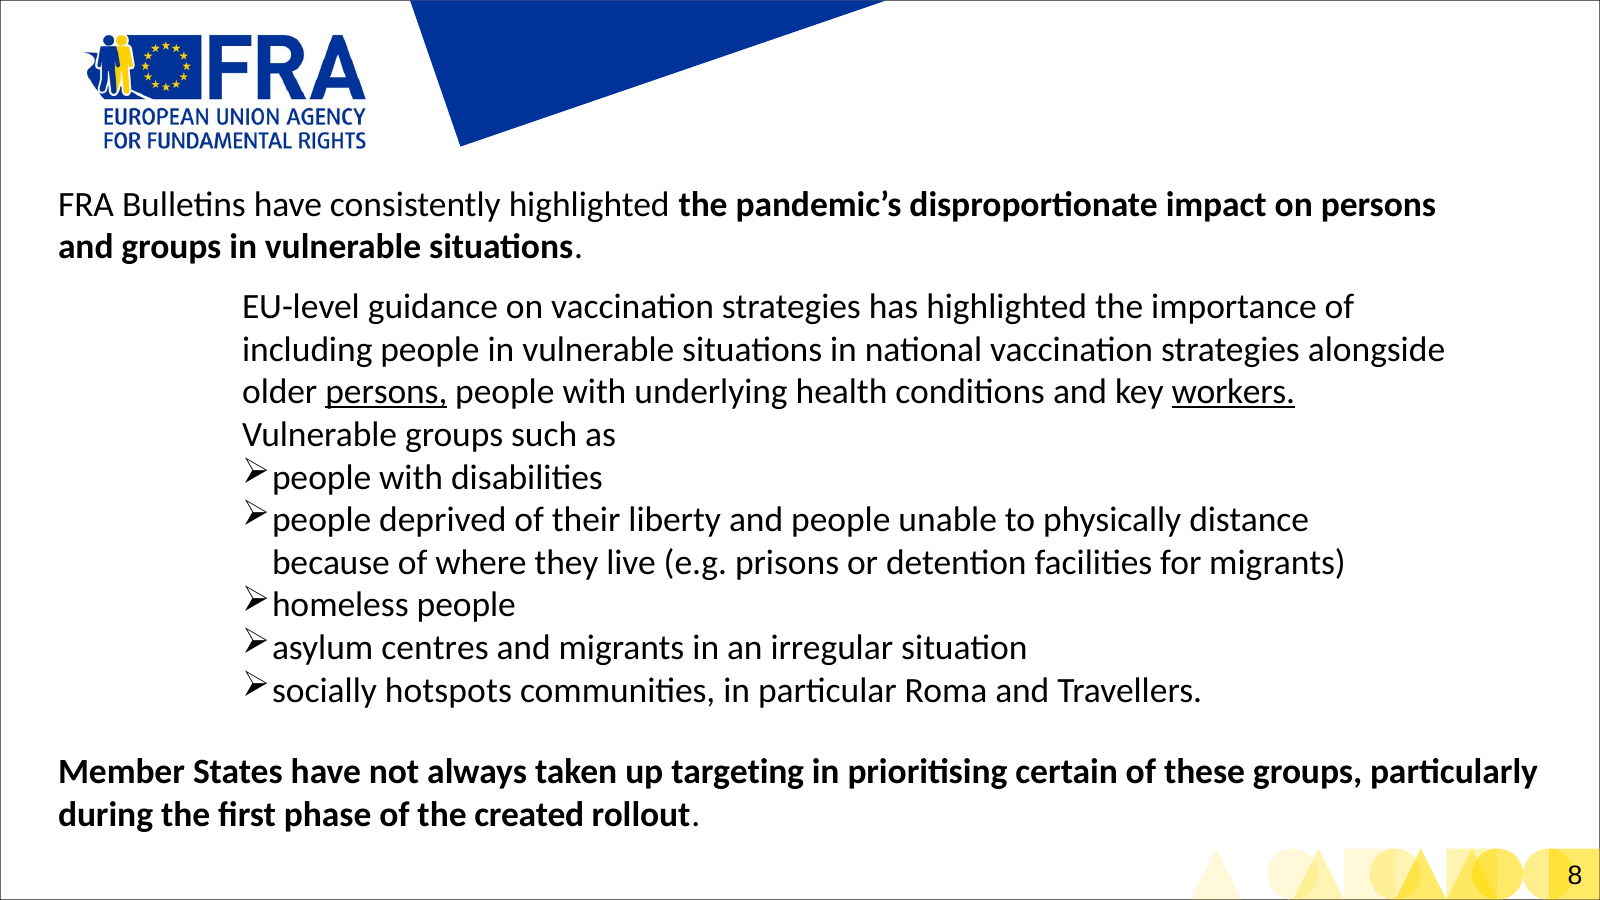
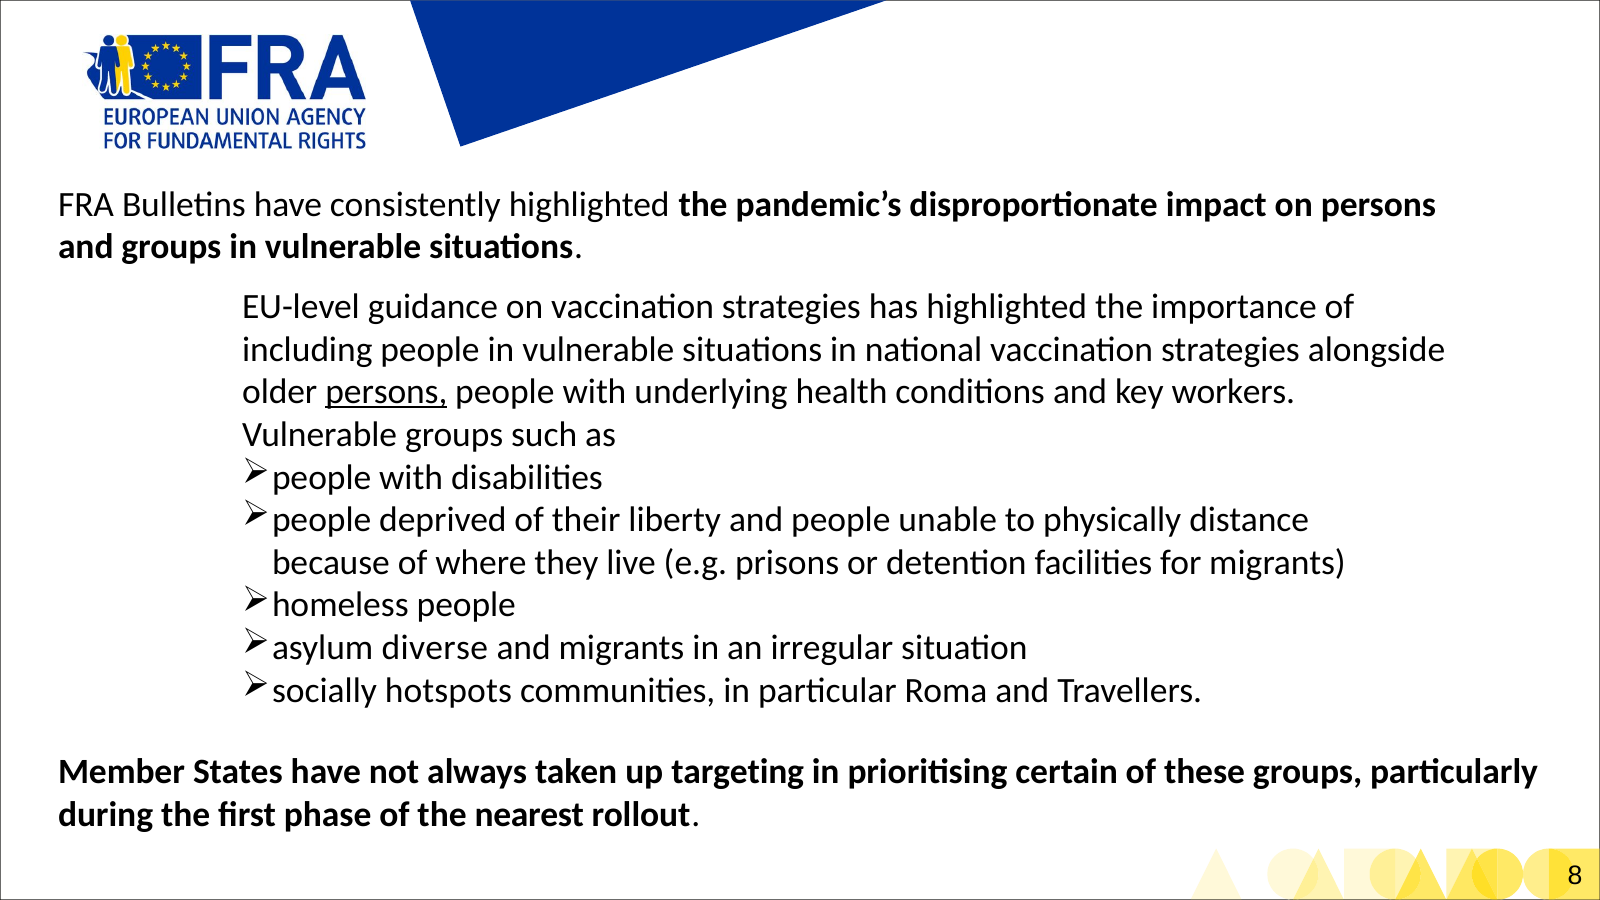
workers underline: present -> none
centres: centres -> diverse
created: created -> nearest
